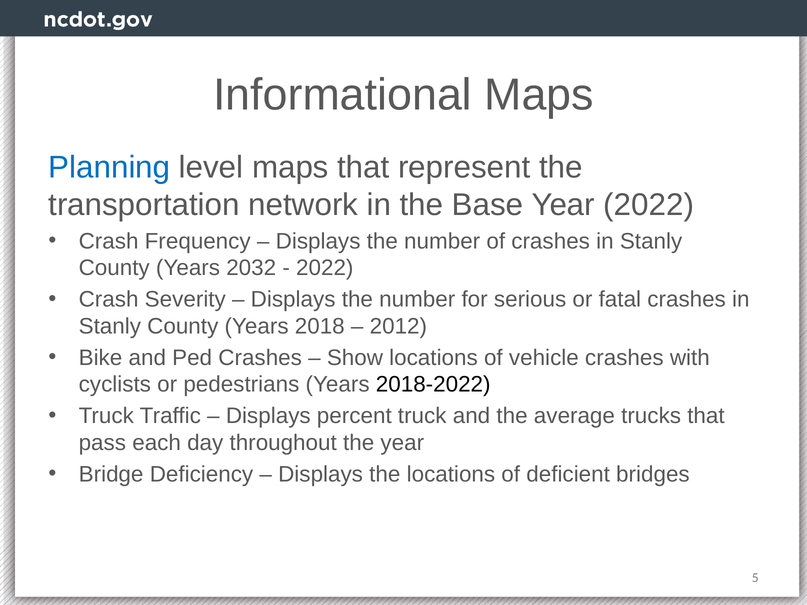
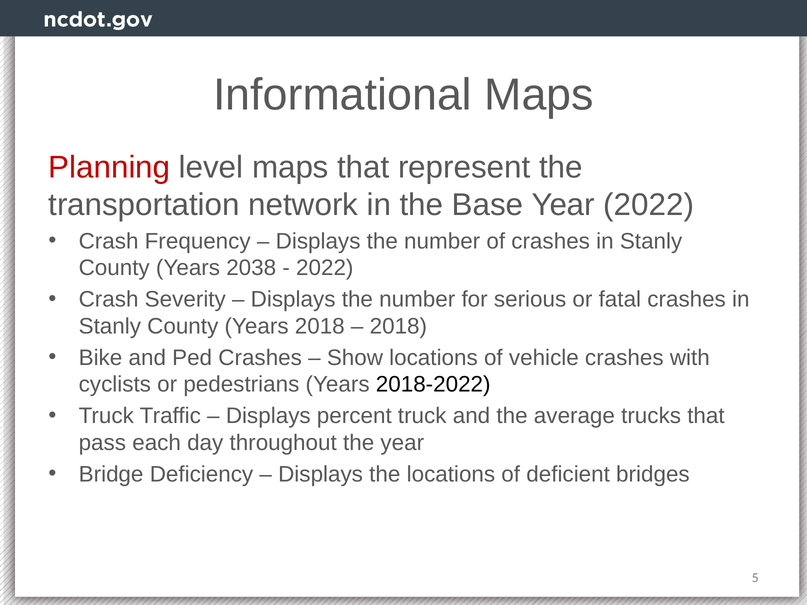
Planning colour: blue -> red
2032: 2032 -> 2038
2012 at (398, 326): 2012 -> 2018
